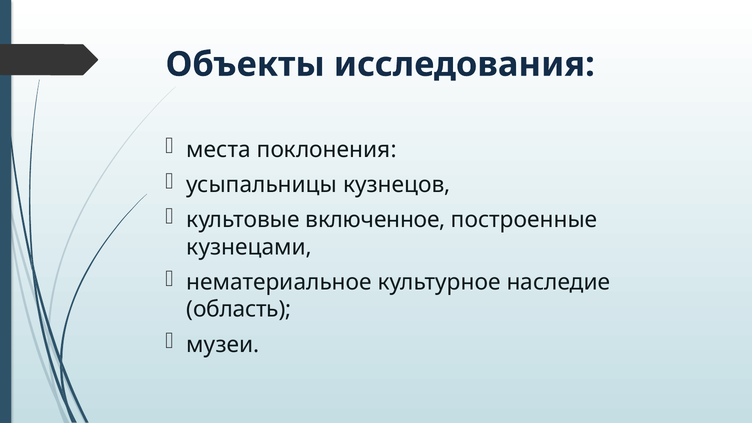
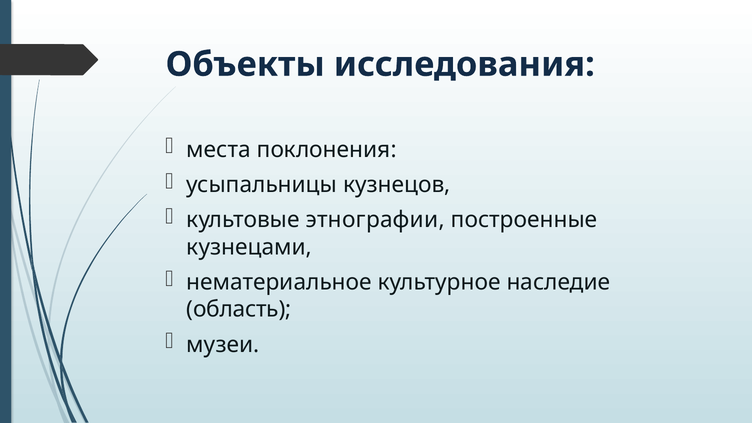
включенное: включенное -> этнографии
